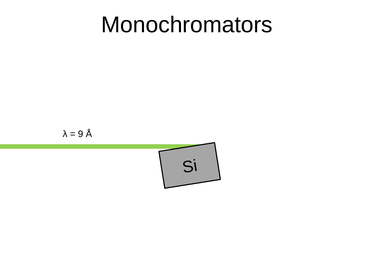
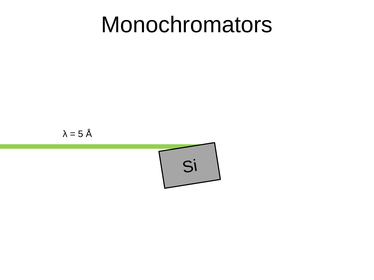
9: 9 -> 5
